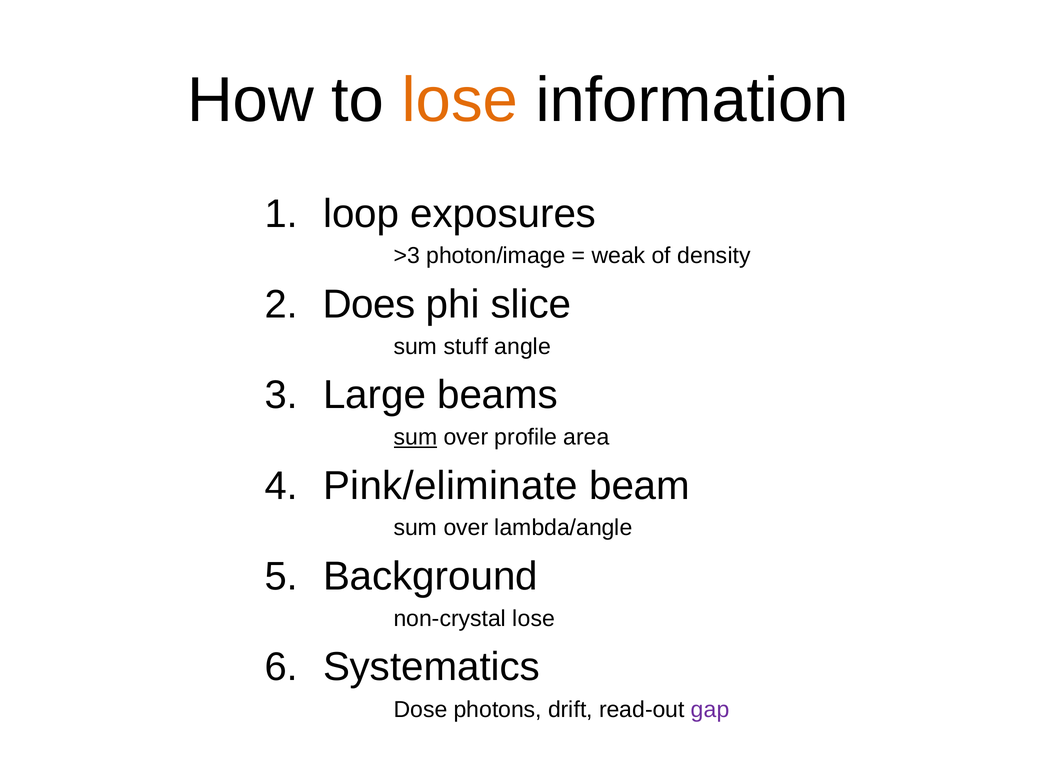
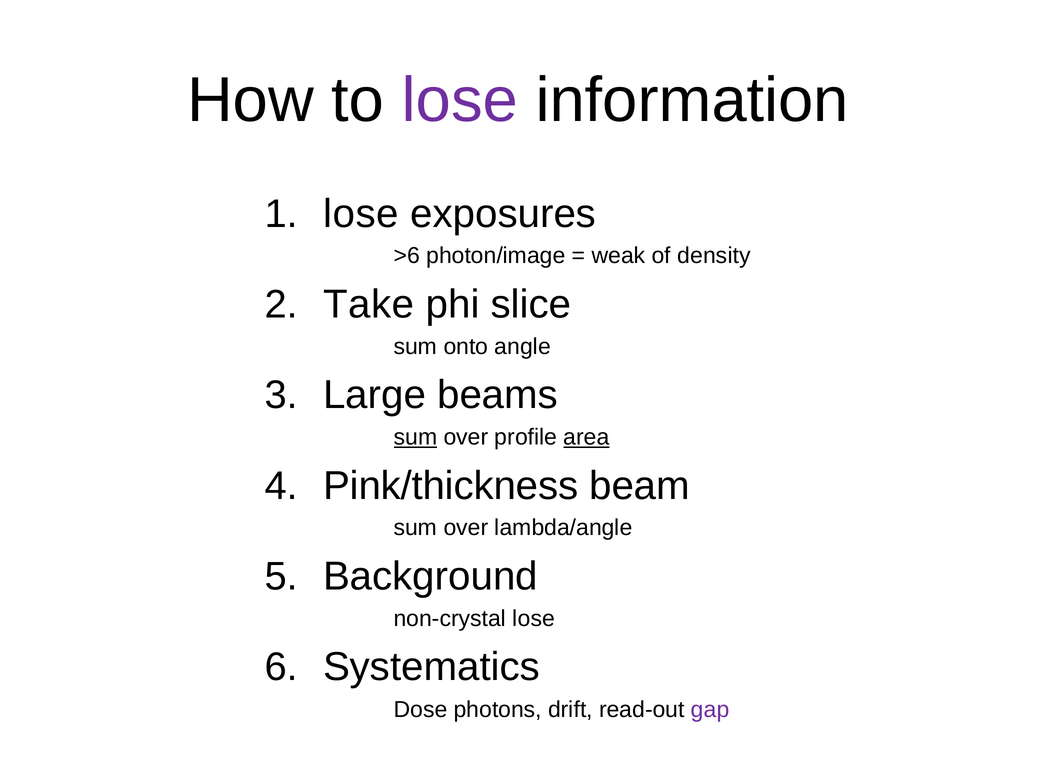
lose at (460, 100) colour: orange -> purple
loop at (361, 214): loop -> lose
>3: >3 -> >6
Does: Does -> Take
stuff: stuff -> onto
area underline: none -> present
Pink/eliminate: Pink/eliminate -> Pink/thickness
